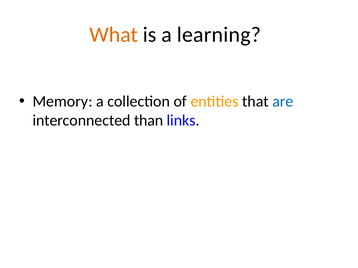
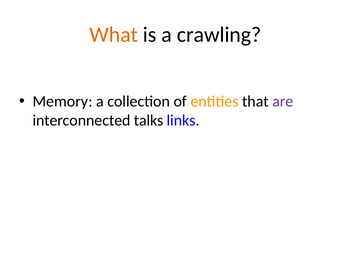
learning: learning -> crawling
are colour: blue -> purple
than: than -> talks
